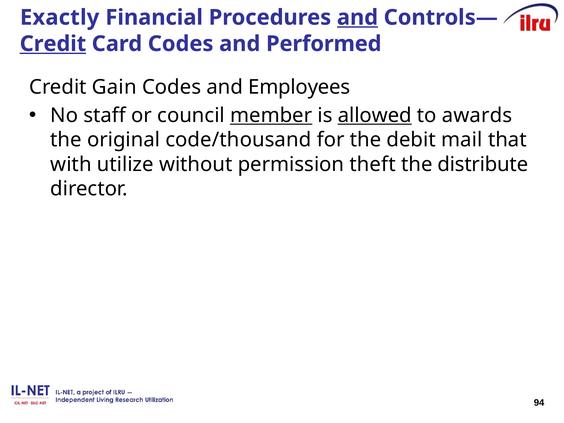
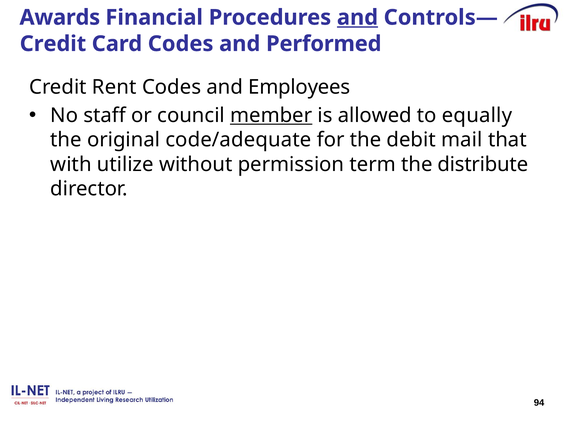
Exactly: Exactly -> Awards
Credit at (53, 44) underline: present -> none
Gain: Gain -> Rent
allowed underline: present -> none
awards: awards -> equally
code/thousand: code/thousand -> code/adequate
theft: theft -> term
